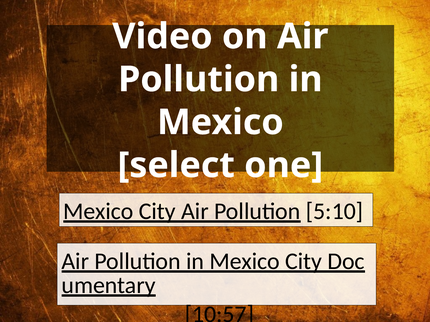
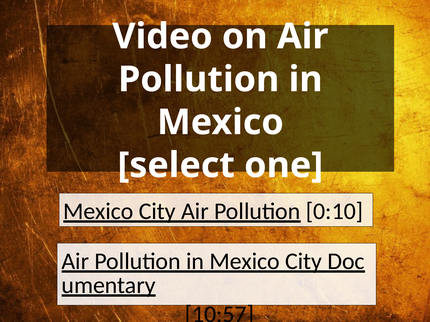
5:10: 5:10 -> 0:10
